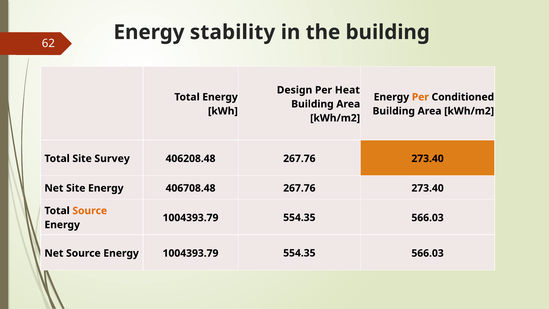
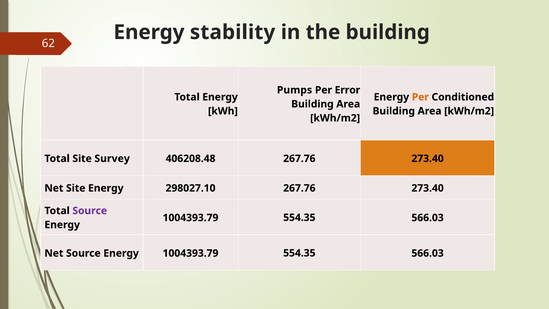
Design: Design -> Pumps
Heat: Heat -> Error
406708.48: 406708.48 -> 298027.10
Source at (90, 211) colour: orange -> purple
